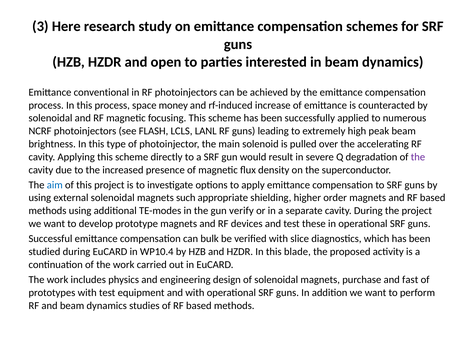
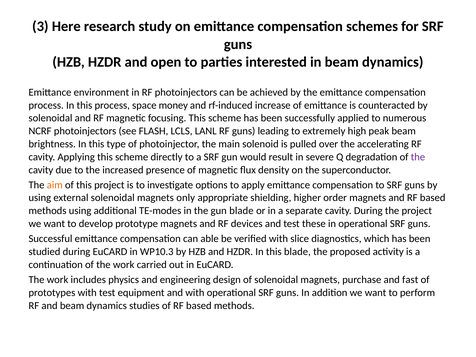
conventional: conventional -> environment
aim colour: blue -> orange
such: such -> only
gun verify: verify -> blade
bulk: bulk -> able
WP10.4: WP10.4 -> WP10.3
